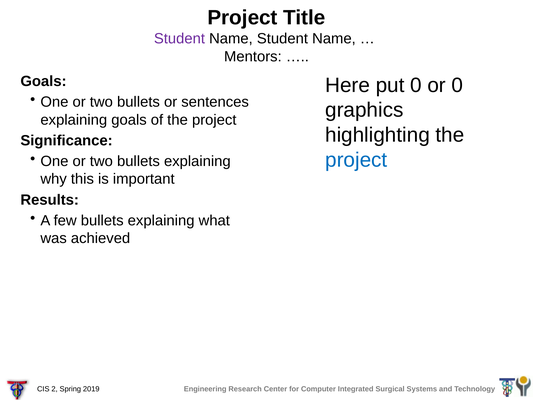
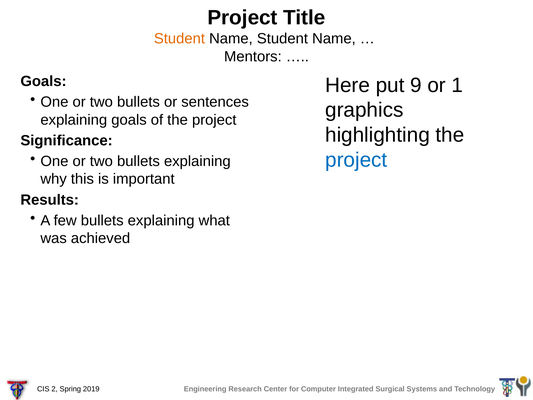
Student at (179, 39) colour: purple -> orange
put 0: 0 -> 9
or 0: 0 -> 1
